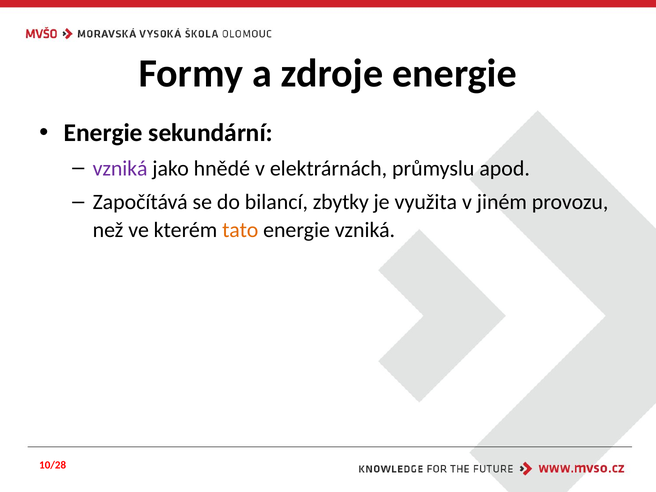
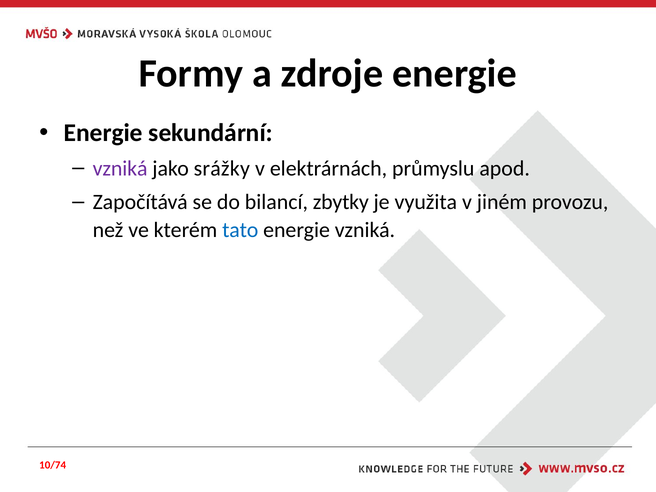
hnědé: hnědé -> srážky
tato colour: orange -> blue
10/28: 10/28 -> 10/74
